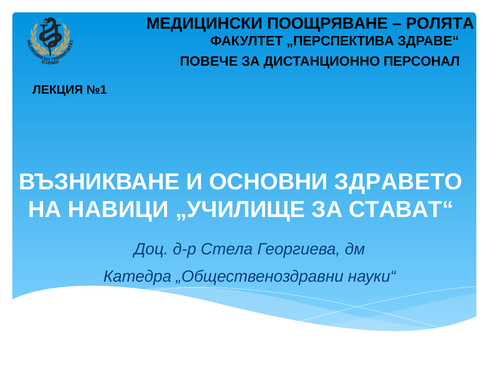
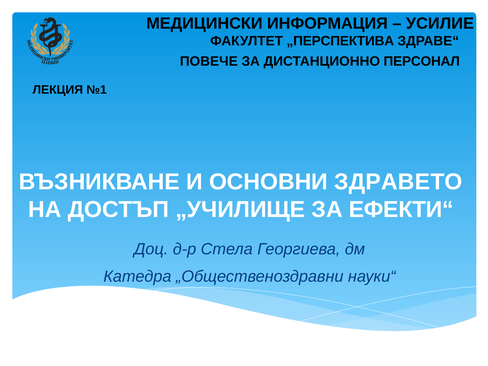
ПООЩРЯВАНЕ: ПООЩРЯВАНЕ -> ИНФОРМАЦИЯ
РОЛЯТА: РОЛЯТА -> УСИЛИЕ
НАВИЦИ: НАВИЦИ -> ДОСТЪП
СТАВАТ“: СТАВАТ“ -> ЕФЕКТИ“
